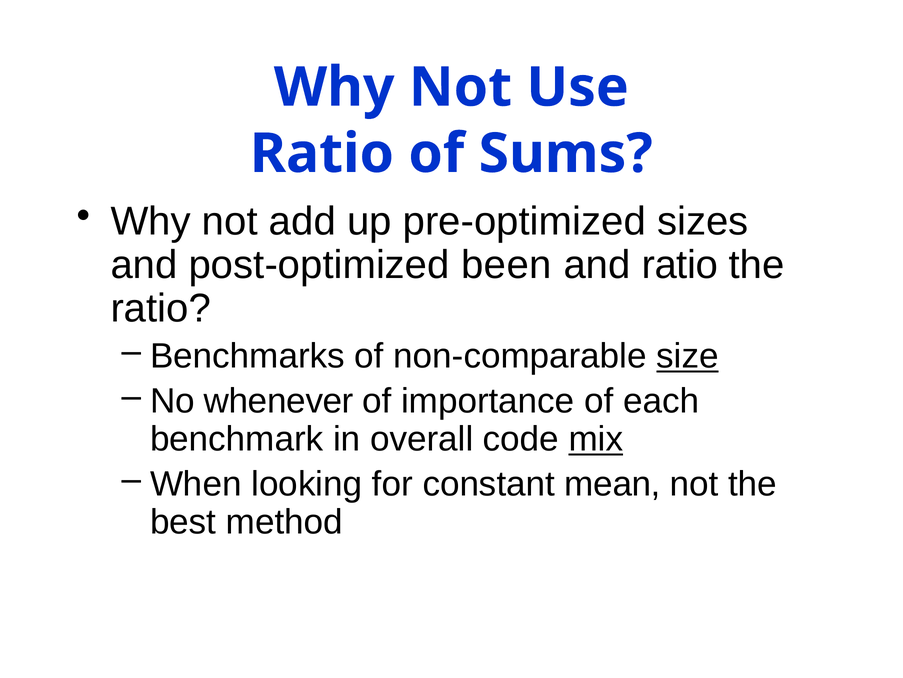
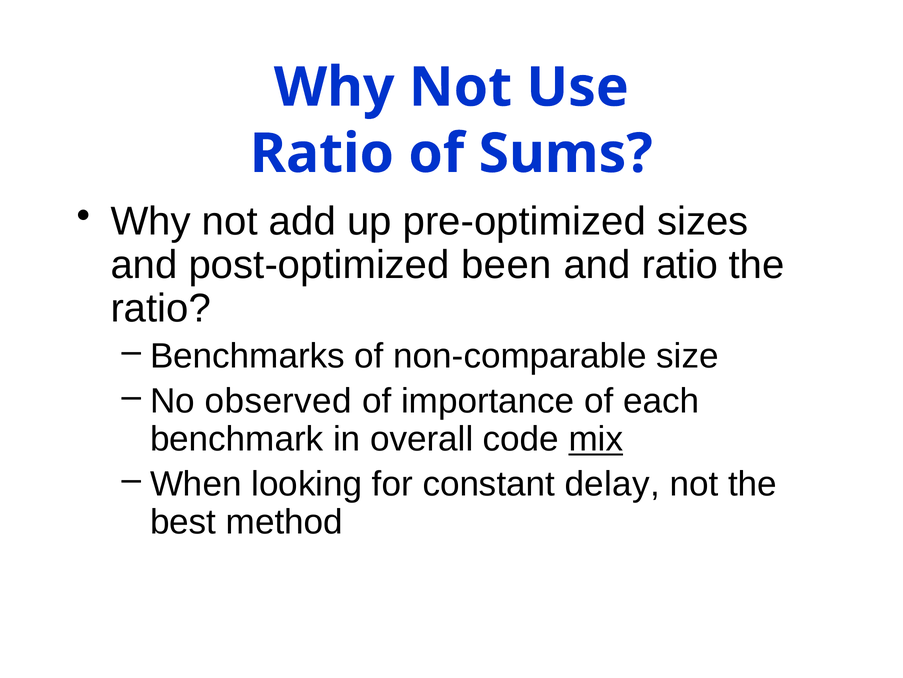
size underline: present -> none
whenever: whenever -> observed
mean: mean -> delay
